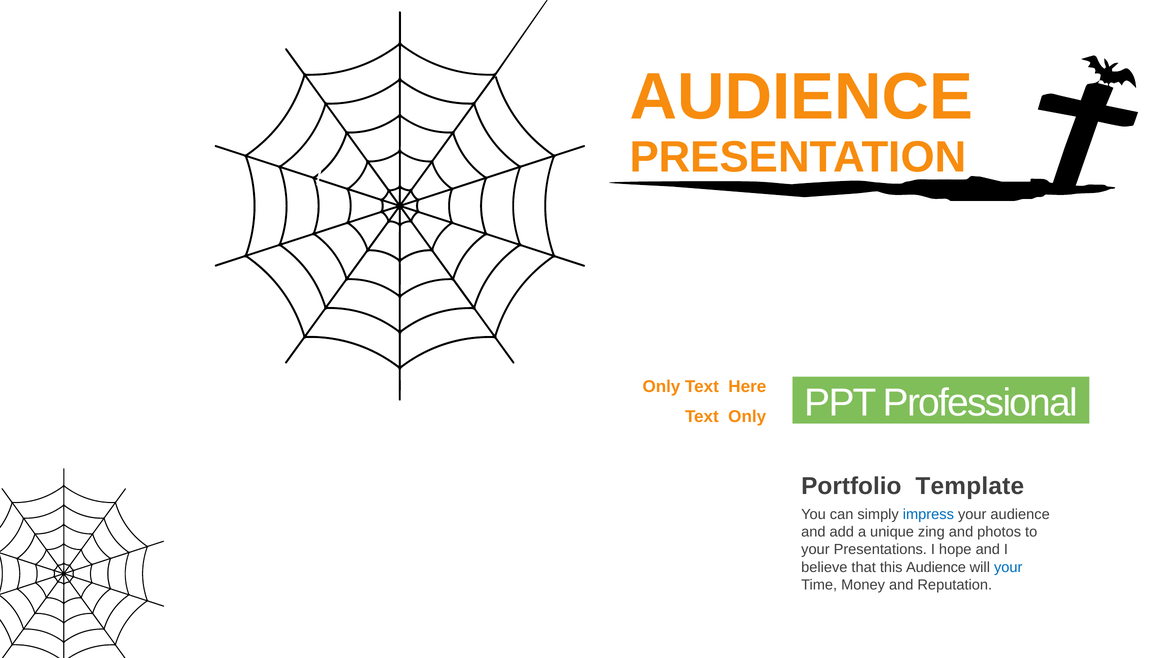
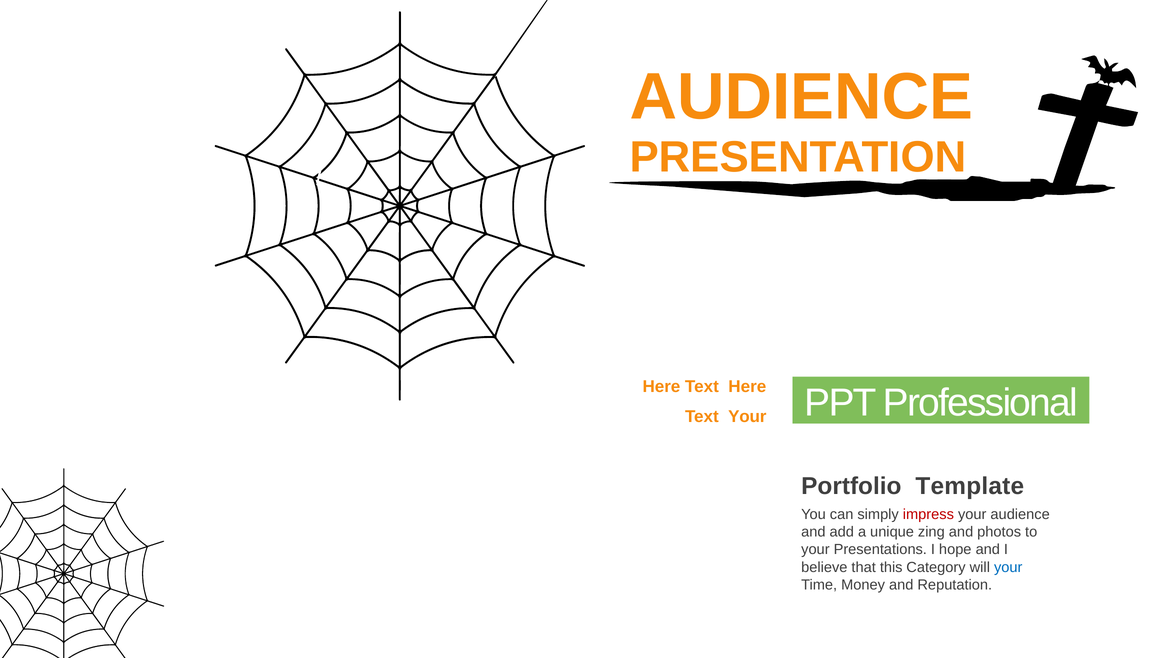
Only at (661, 386): Only -> Here
Text Only: Only -> Your
impress colour: blue -> red
this Audience: Audience -> Category
